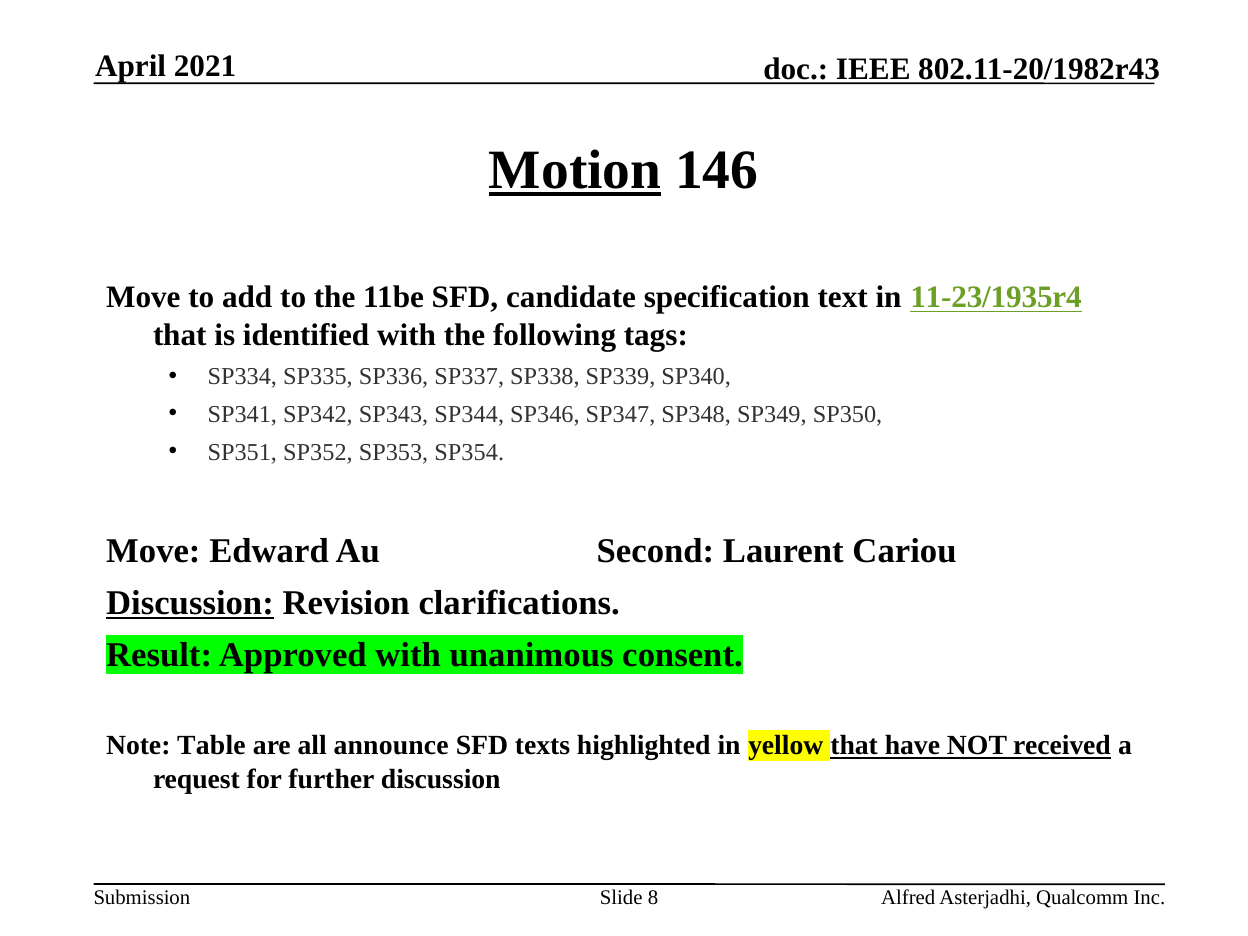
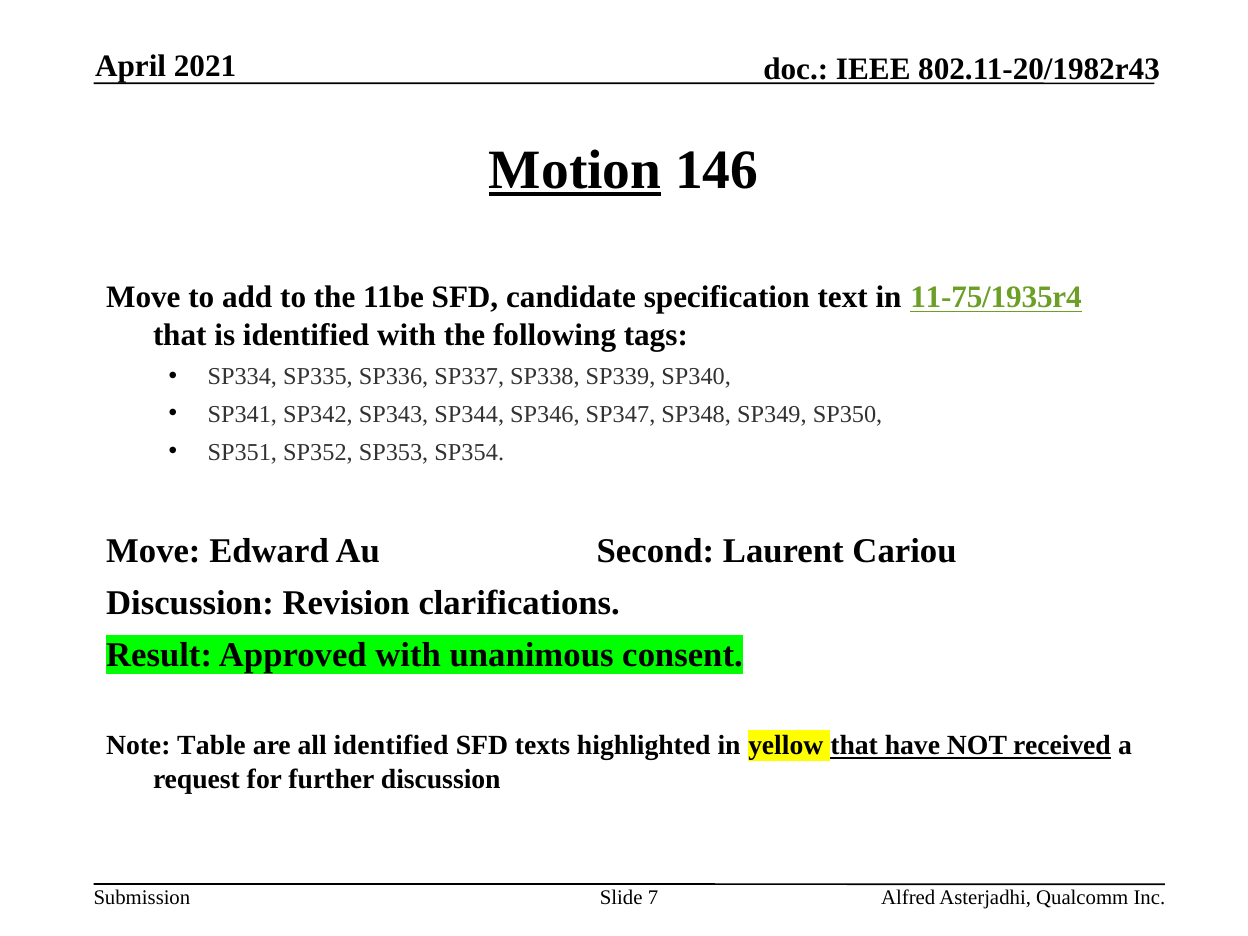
11-23/1935r4: 11-23/1935r4 -> 11-75/1935r4
Discussion at (190, 603) underline: present -> none
all announce: announce -> identified
8: 8 -> 7
